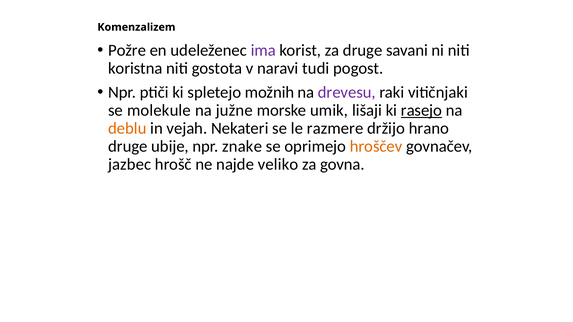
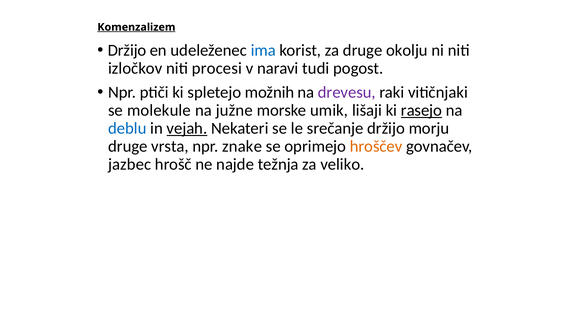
Komenzalizem underline: none -> present
Požre at (127, 50): Požre -> Držijo
ima colour: purple -> blue
savani: savani -> okolju
koristna: koristna -> izločkov
gostota: gostota -> procesi
deblu colour: orange -> blue
vejah underline: none -> present
razmere: razmere -> srečanje
hrano: hrano -> morju
ubije: ubije -> vrsta
veliko: veliko -> težnja
govna: govna -> veliko
